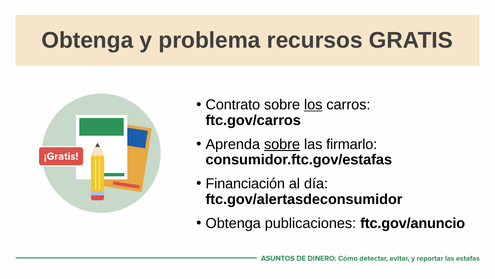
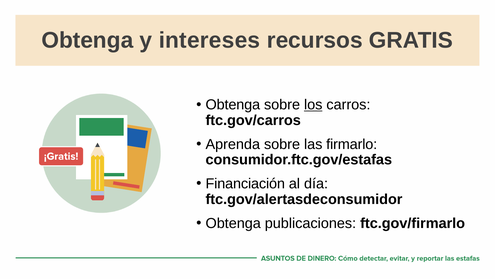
problema: problema -> intereses
Contrato at (233, 105): Contrato -> Obtenga
sobre at (282, 144) underline: present -> none
ftc.gov/anuncio: ftc.gov/anuncio -> ftc.gov/firmarlo
